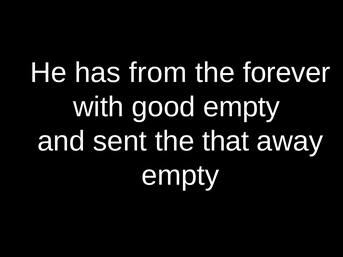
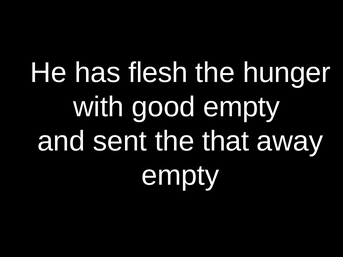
from: from -> flesh
forever: forever -> hunger
